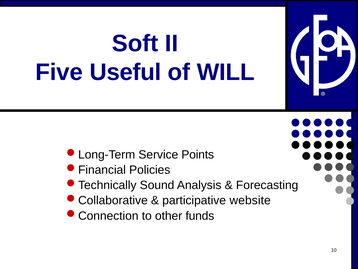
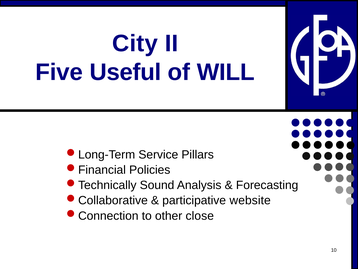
Soft: Soft -> City
Points: Points -> Pillars
funds: funds -> close
